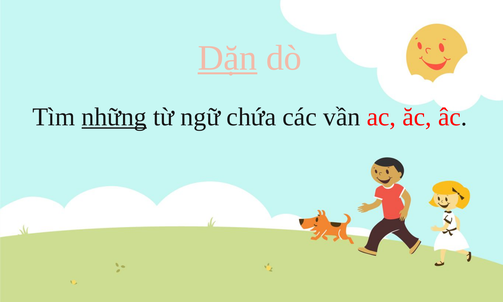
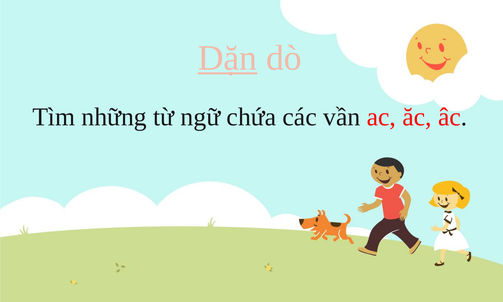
những underline: present -> none
